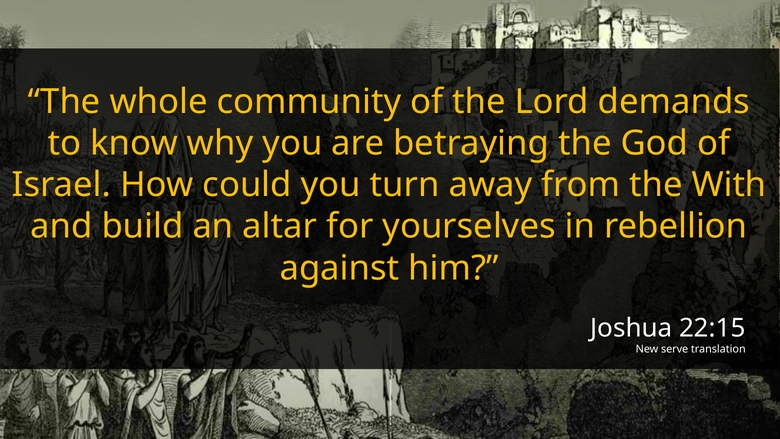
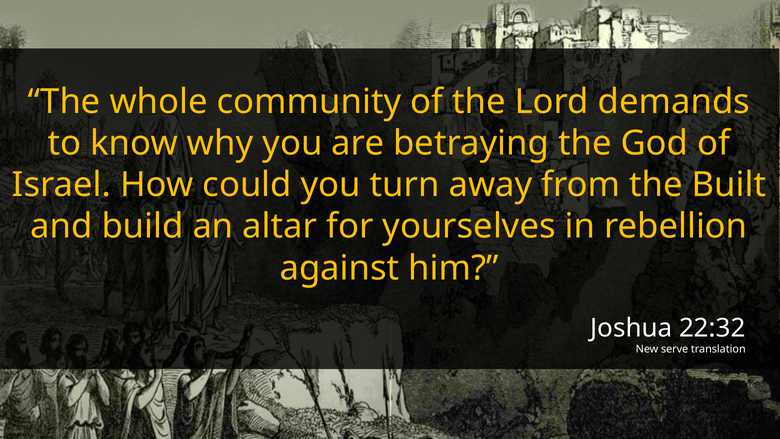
With: With -> Built
22:15: 22:15 -> 22:32
